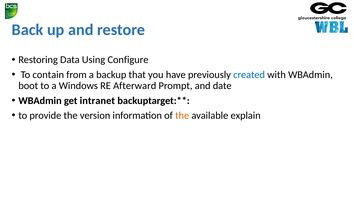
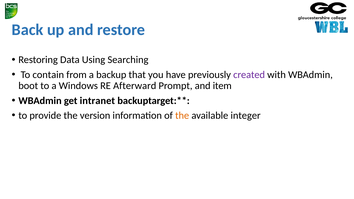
Configure: Configure -> Searching
created colour: blue -> purple
date: date -> item
explain: explain -> integer
